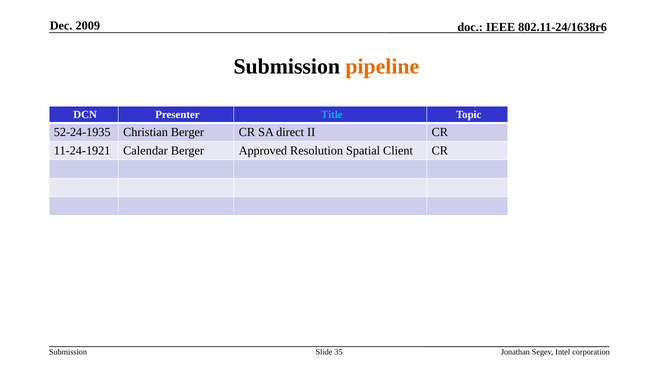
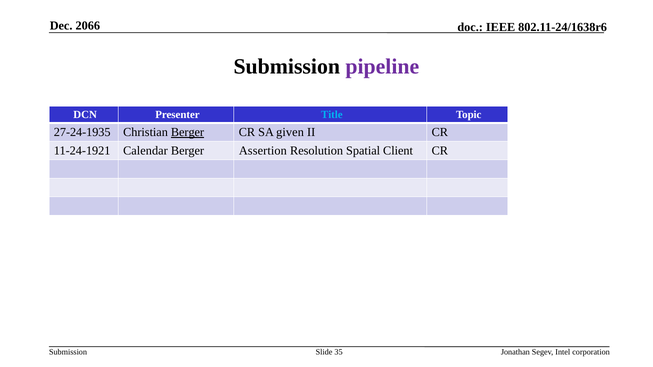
2009: 2009 -> 2066
pipeline colour: orange -> purple
52-24-1935: 52-24-1935 -> 27-24-1935
Berger at (188, 132) underline: none -> present
direct: direct -> given
Approved: Approved -> Assertion
